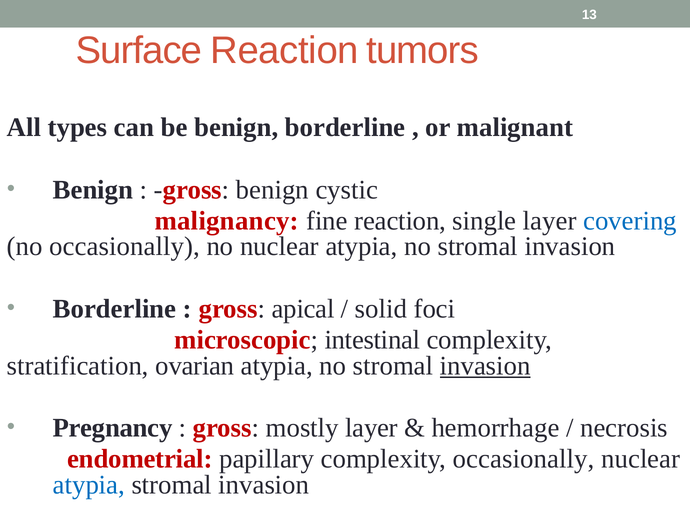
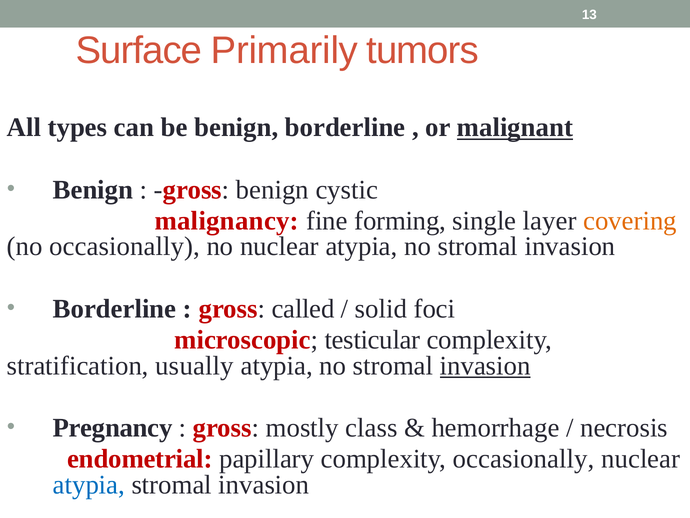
Surface Reaction: Reaction -> Primarily
malignant underline: none -> present
fine reaction: reaction -> forming
covering colour: blue -> orange
apical: apical -> called
intestinal: intestinal -> testicular
ovarian: ovarian -> usually
mostly layer: layer -> class
